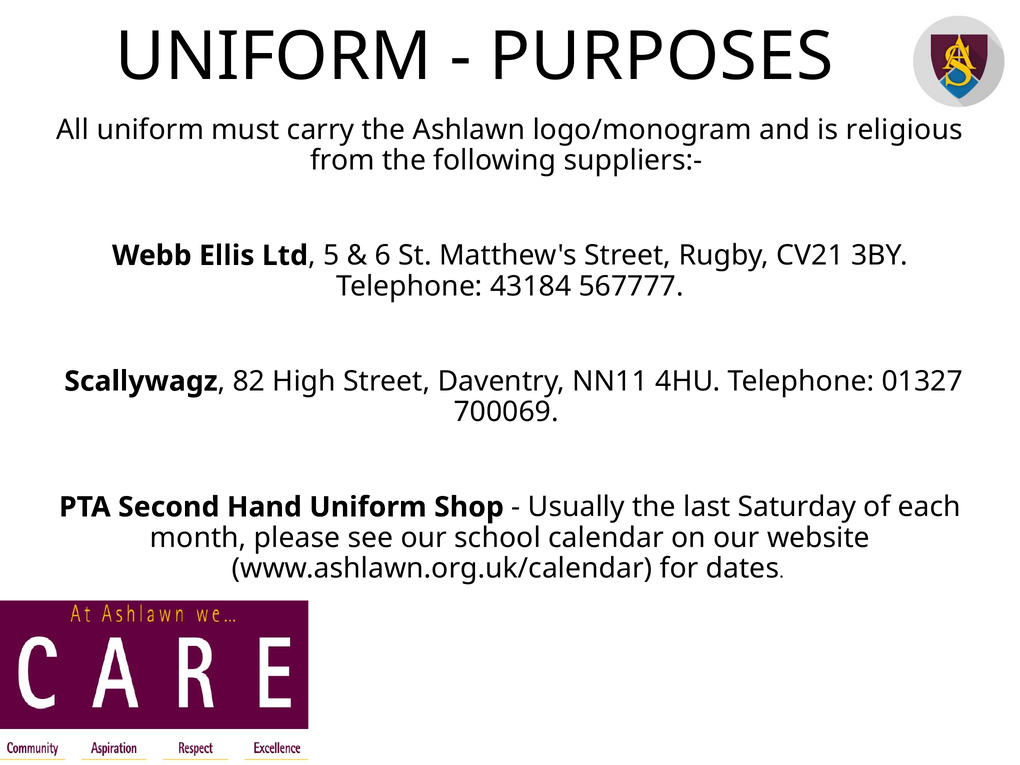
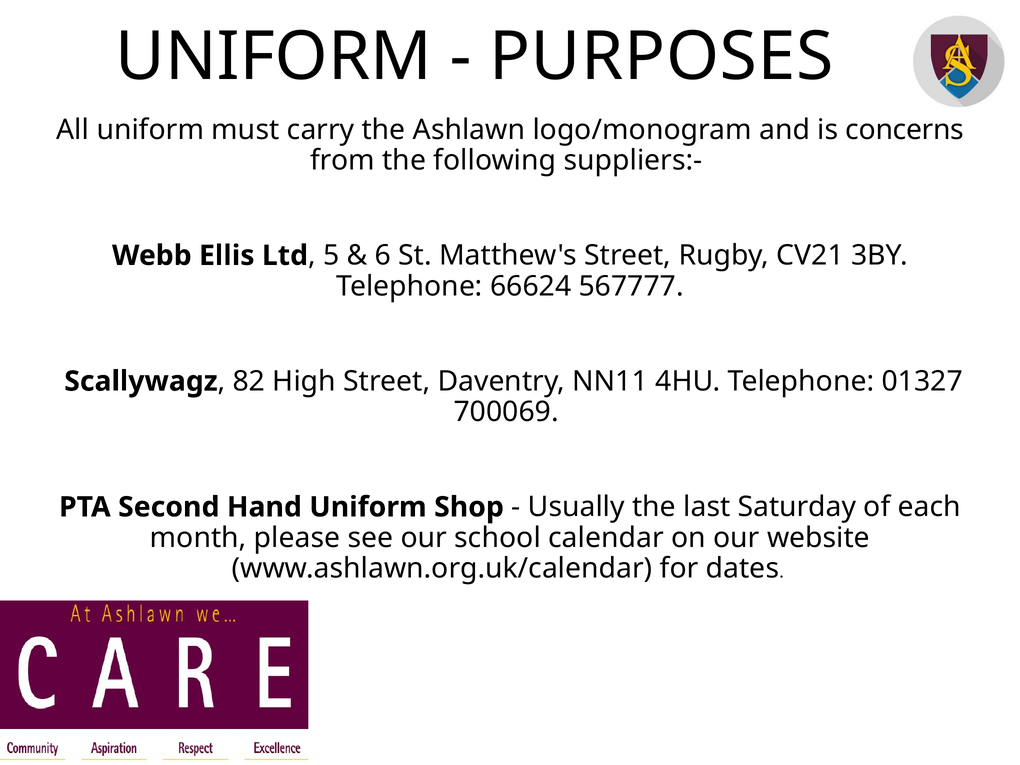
religious: religious -> concerns
43184: 43184 -> 66624
